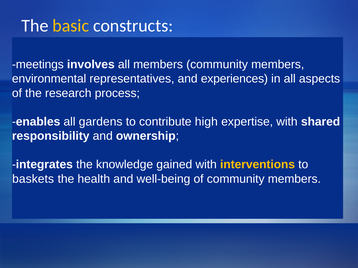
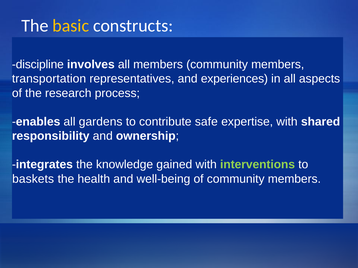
meetings: meetings -> discipline
environmental: environmental -> transportation
high: high -> safe
interventions colour: yellow -> light green
